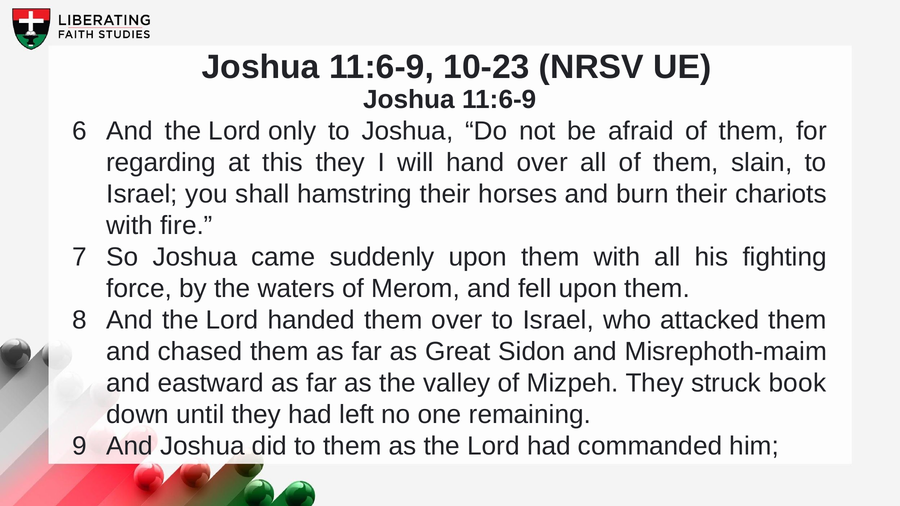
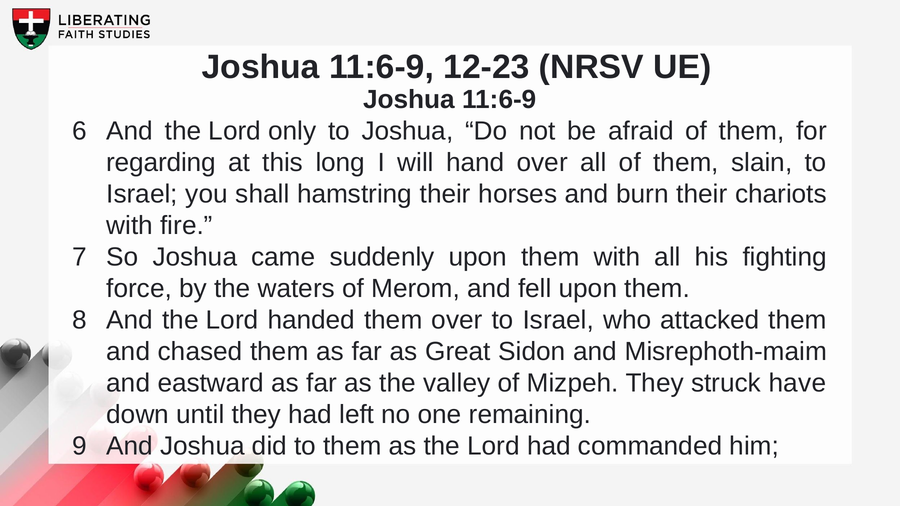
10-23: 10-23 -> 12-23
this they: they -> long
book: book -> have
